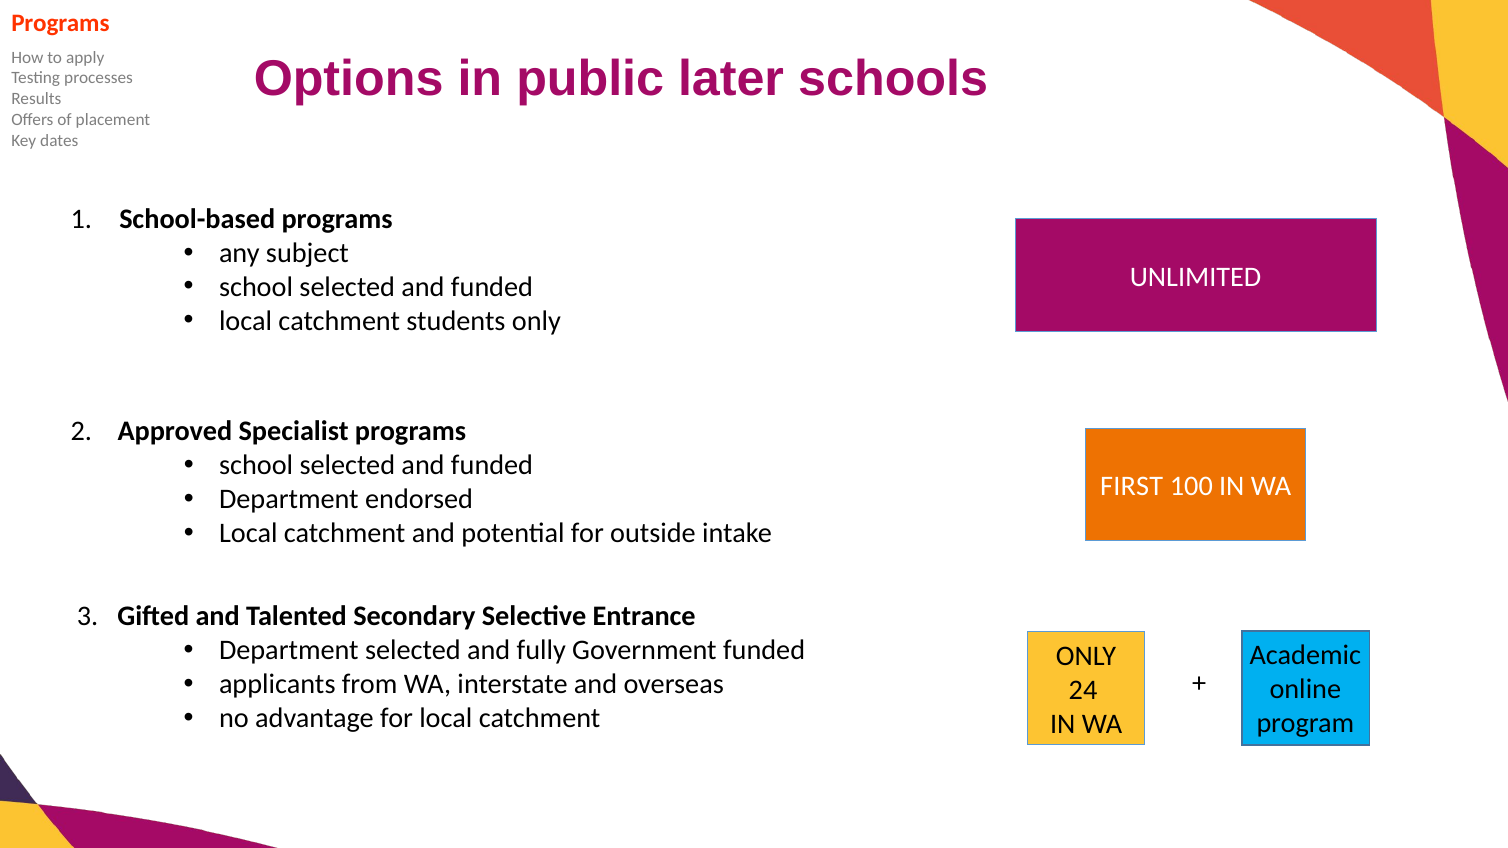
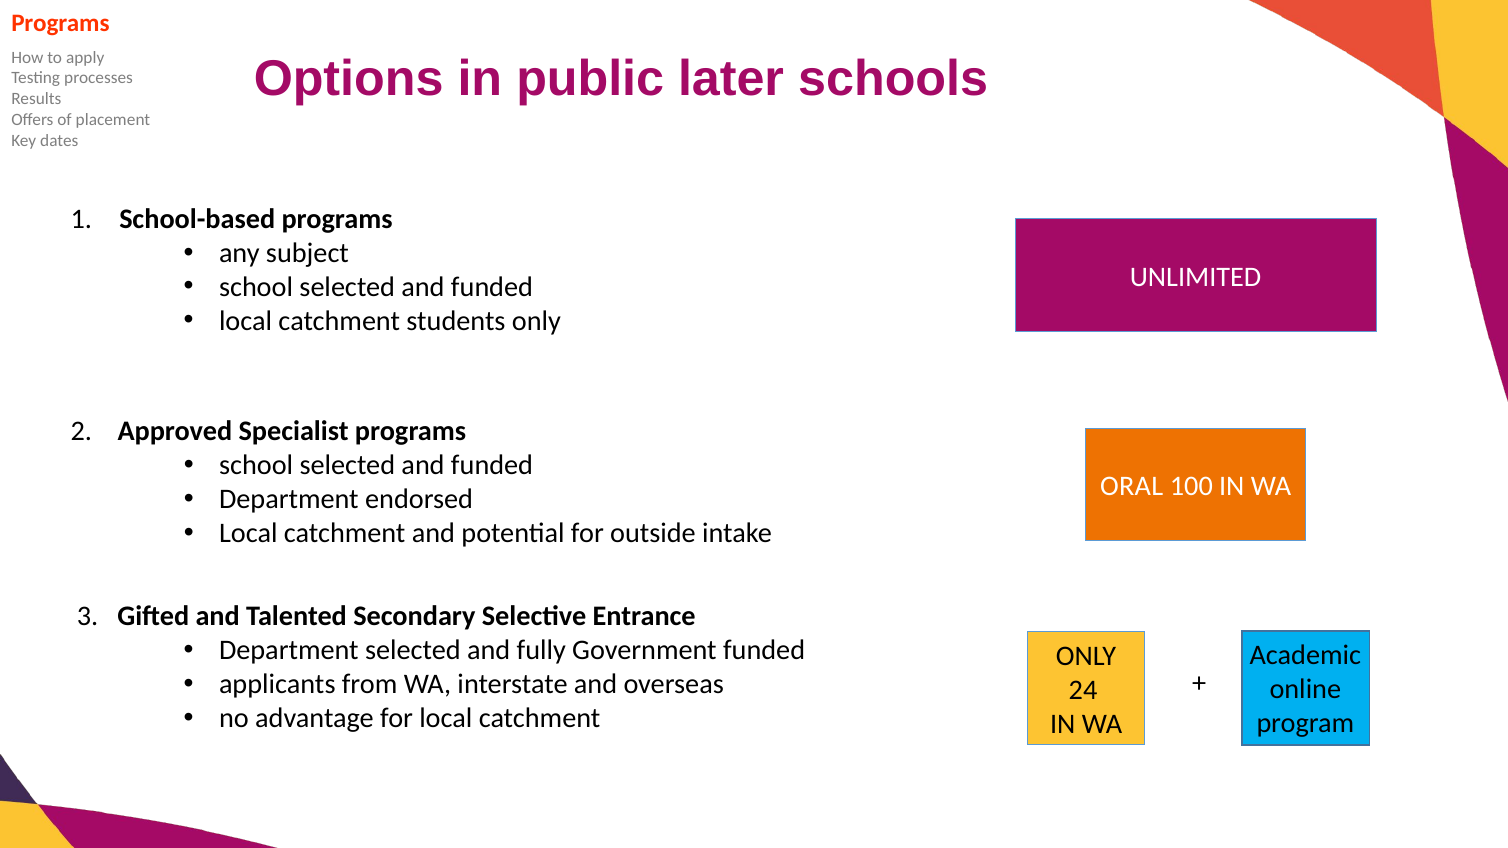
FIRST: FIRST -> ORAL
